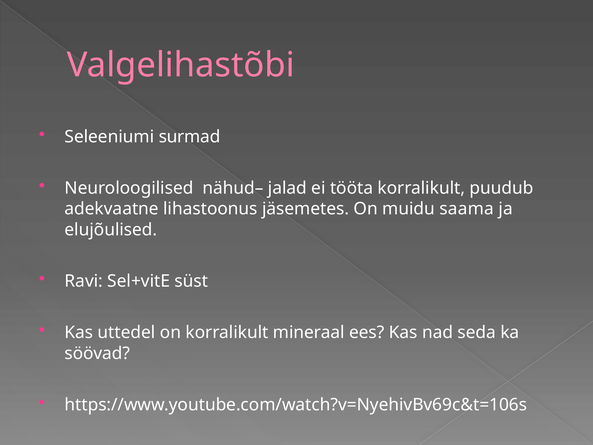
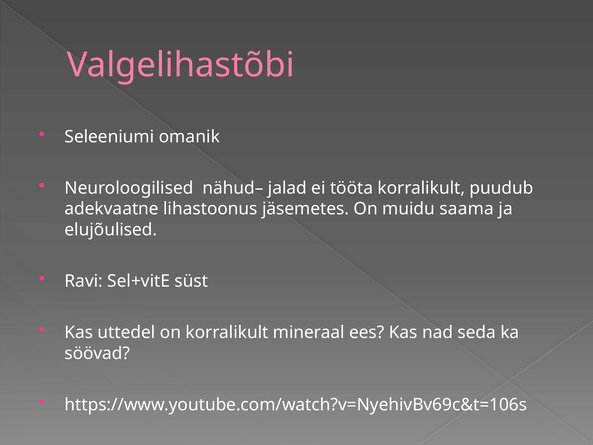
surmad: surmad -> omanik
